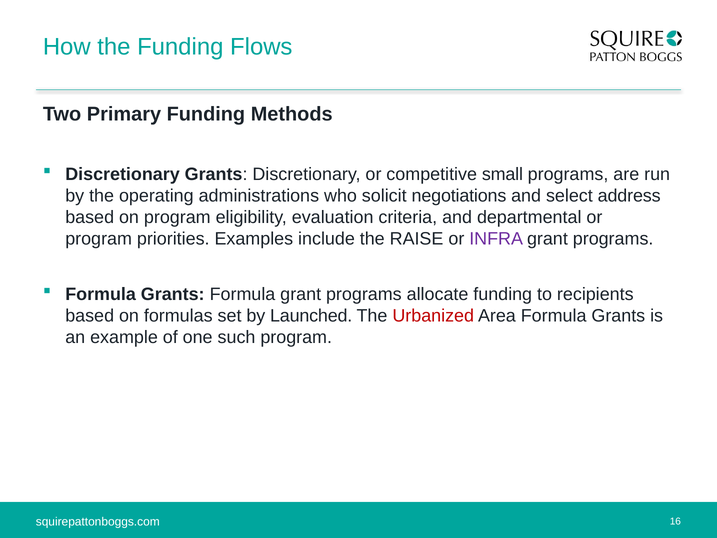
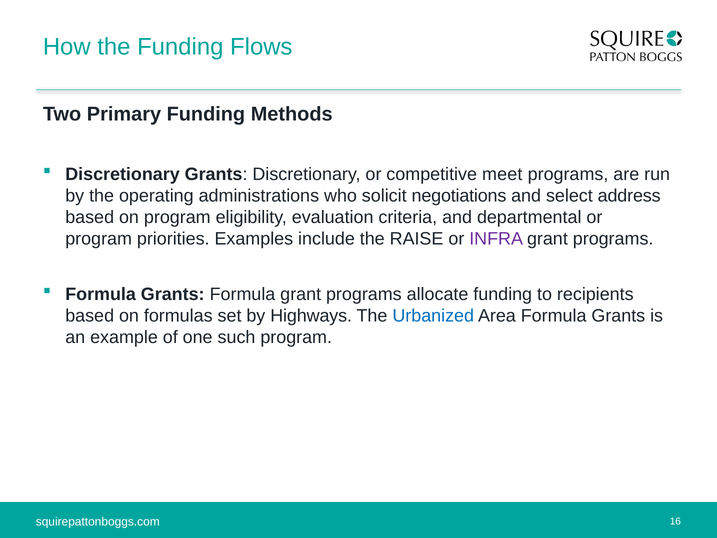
small: small -> meet
Launched: Launched -> Highways
Urbanized colour: red -> blue
